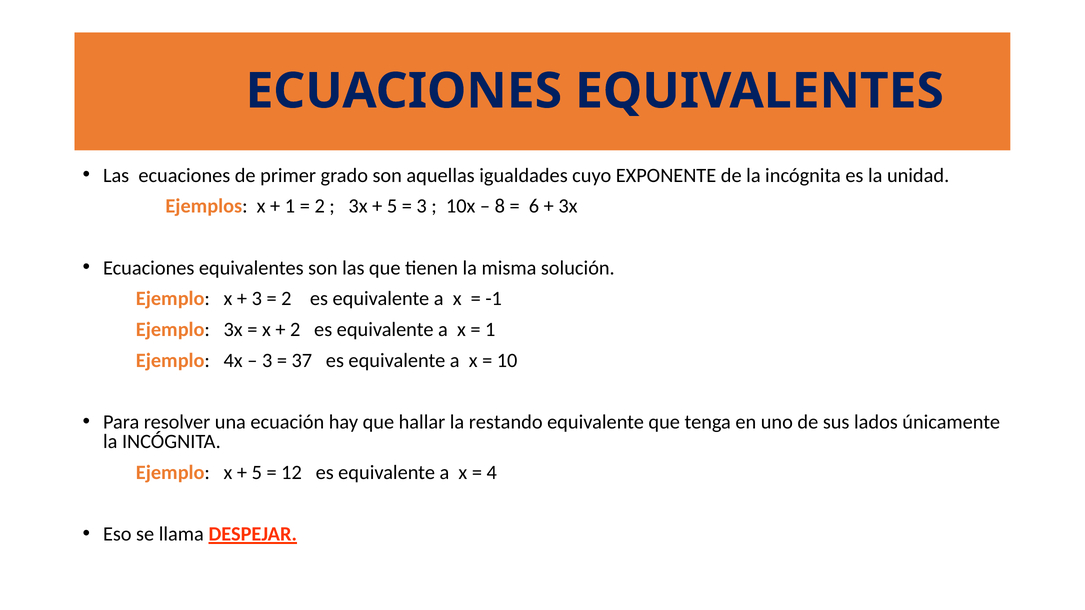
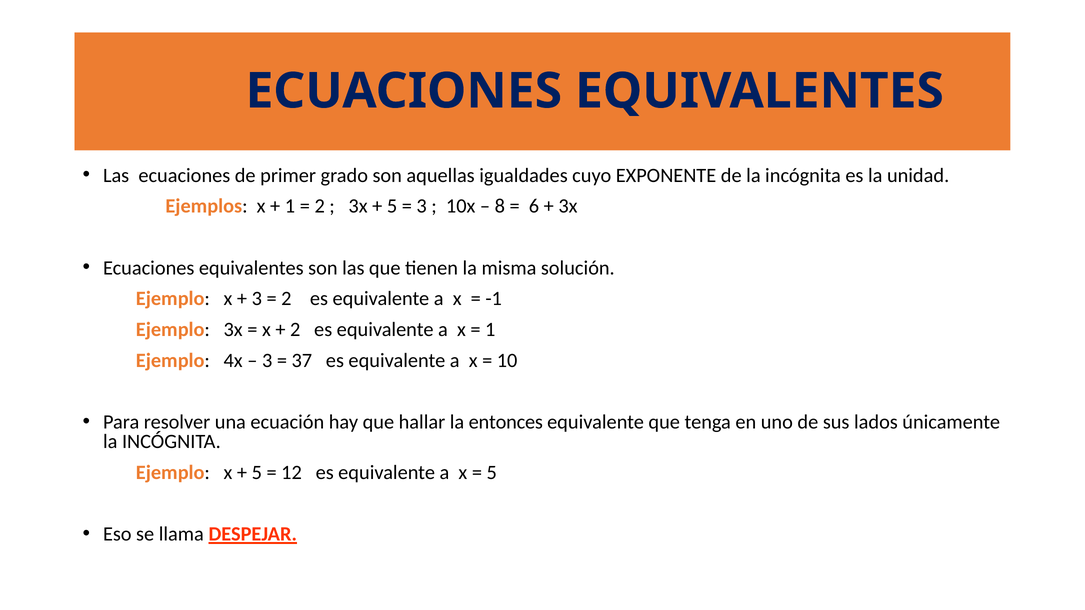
restando: restando -> entonces
4 at (492, 473): 4 -> 5
